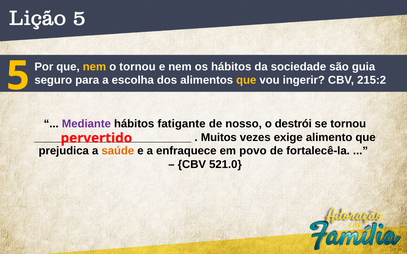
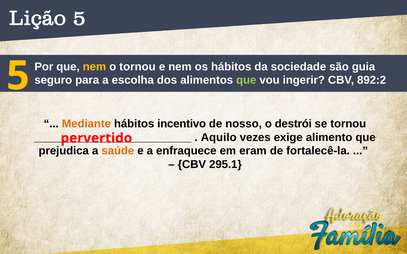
que at (246, 80) colour: yellow -> light green
215:2: 215:2 -> 892:2
Mediante colour: purple -> orange
fatigante: fatigante -> incentivo
Muitos: Muitos -> Aquilo
povo: povo -> eram
521.0: 521.0 -> 295.1
